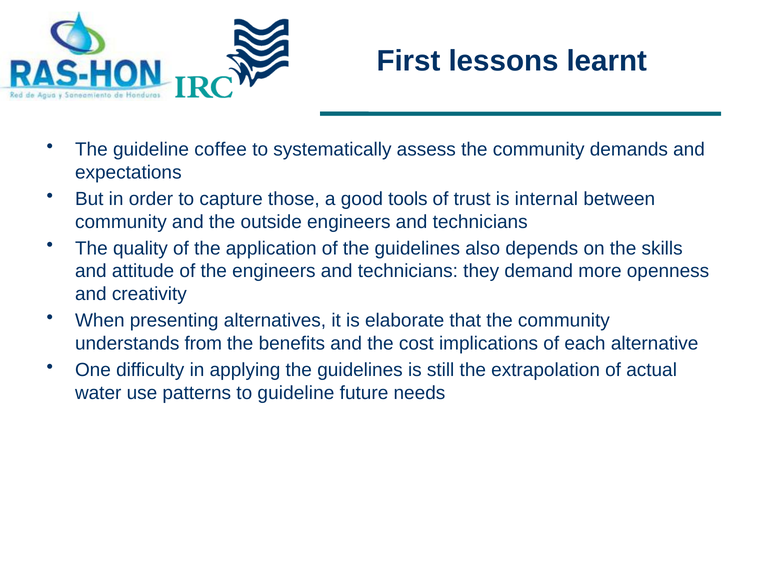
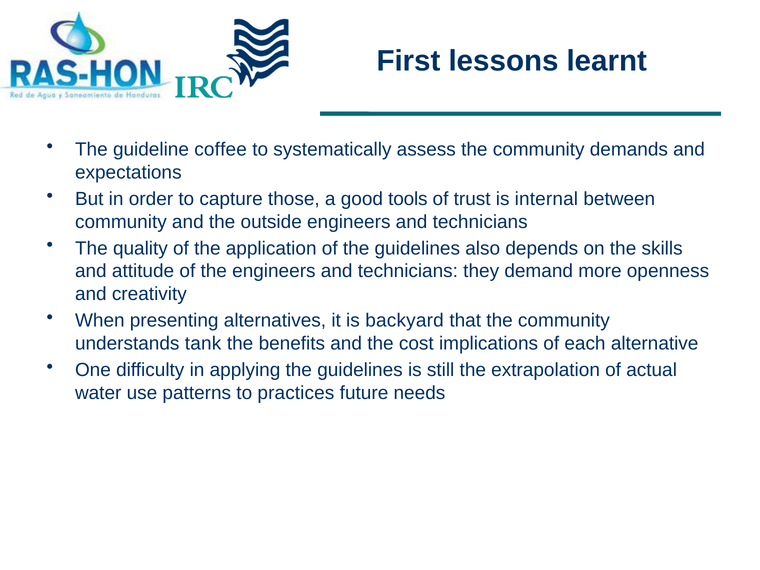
elaborate: elaborate -> backyard
from: from -> tank
to guideline: guideline -> practices
